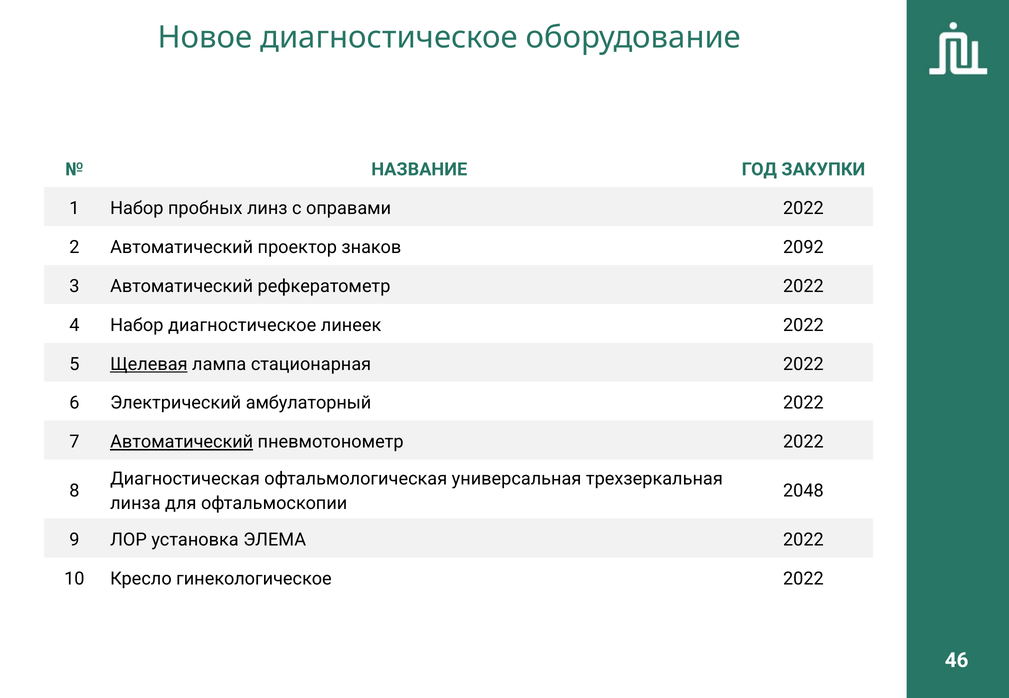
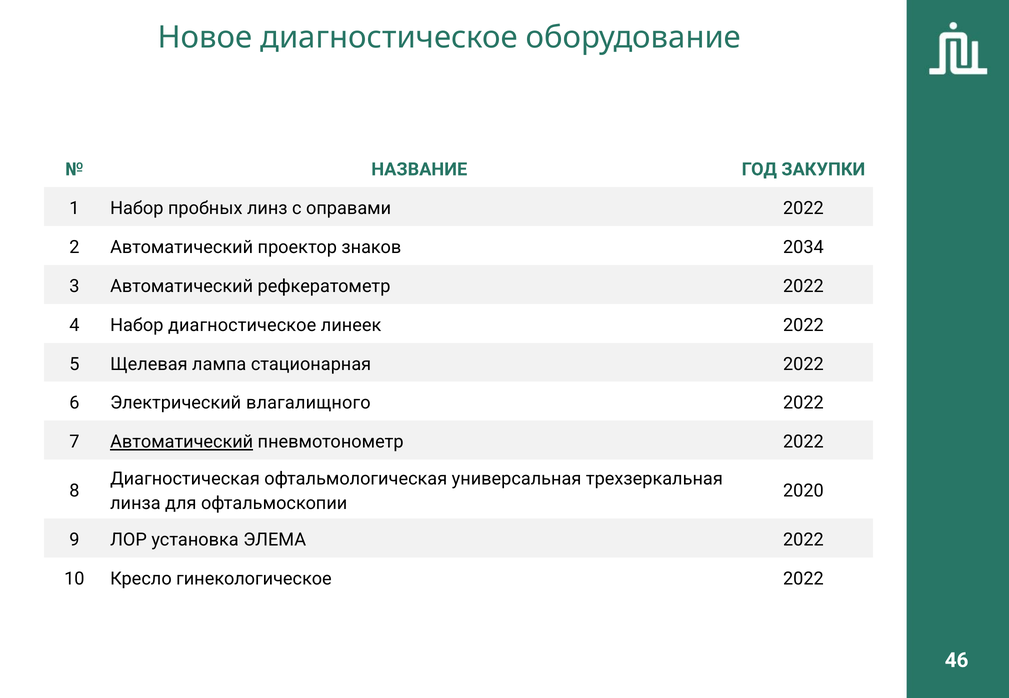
2092: 2092 -> 2034
Щелевая underline: present -> none
амбулаторный: амбулаторный -> влагалищного
2048: 2048 -> 2020
